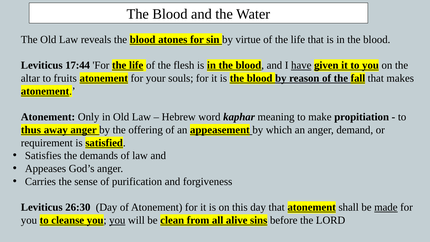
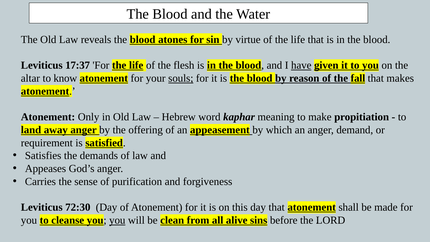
17:44: 17:44 -> 17:37
fruits: fruits -> know
souls underline: none -> present
thus: thus -> land
26:30: 26:30 -> 72:30
made underline: present -> none
